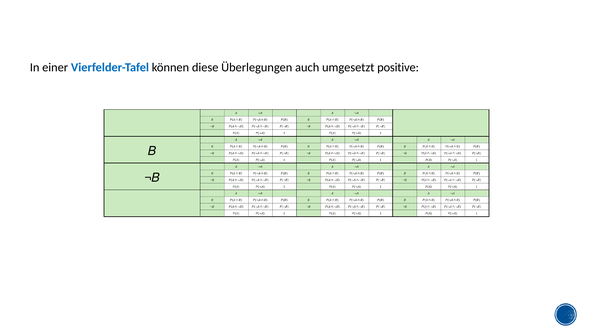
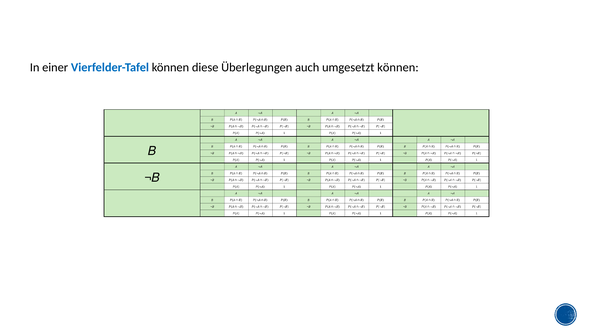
umgesetzt positive: positive -> können
